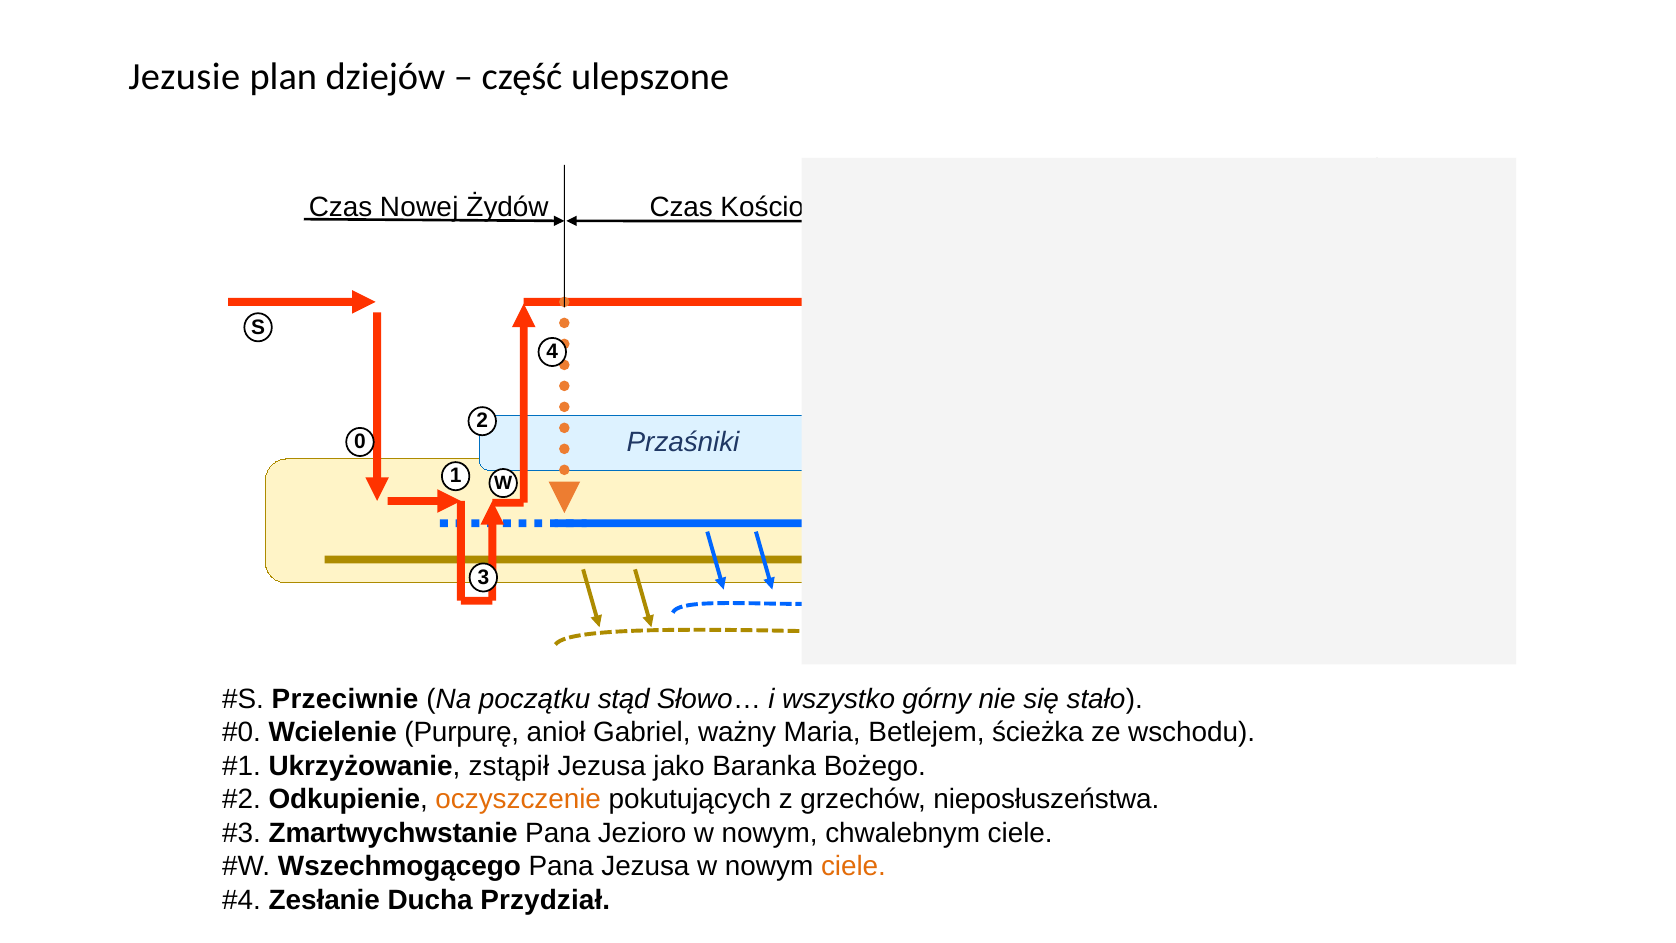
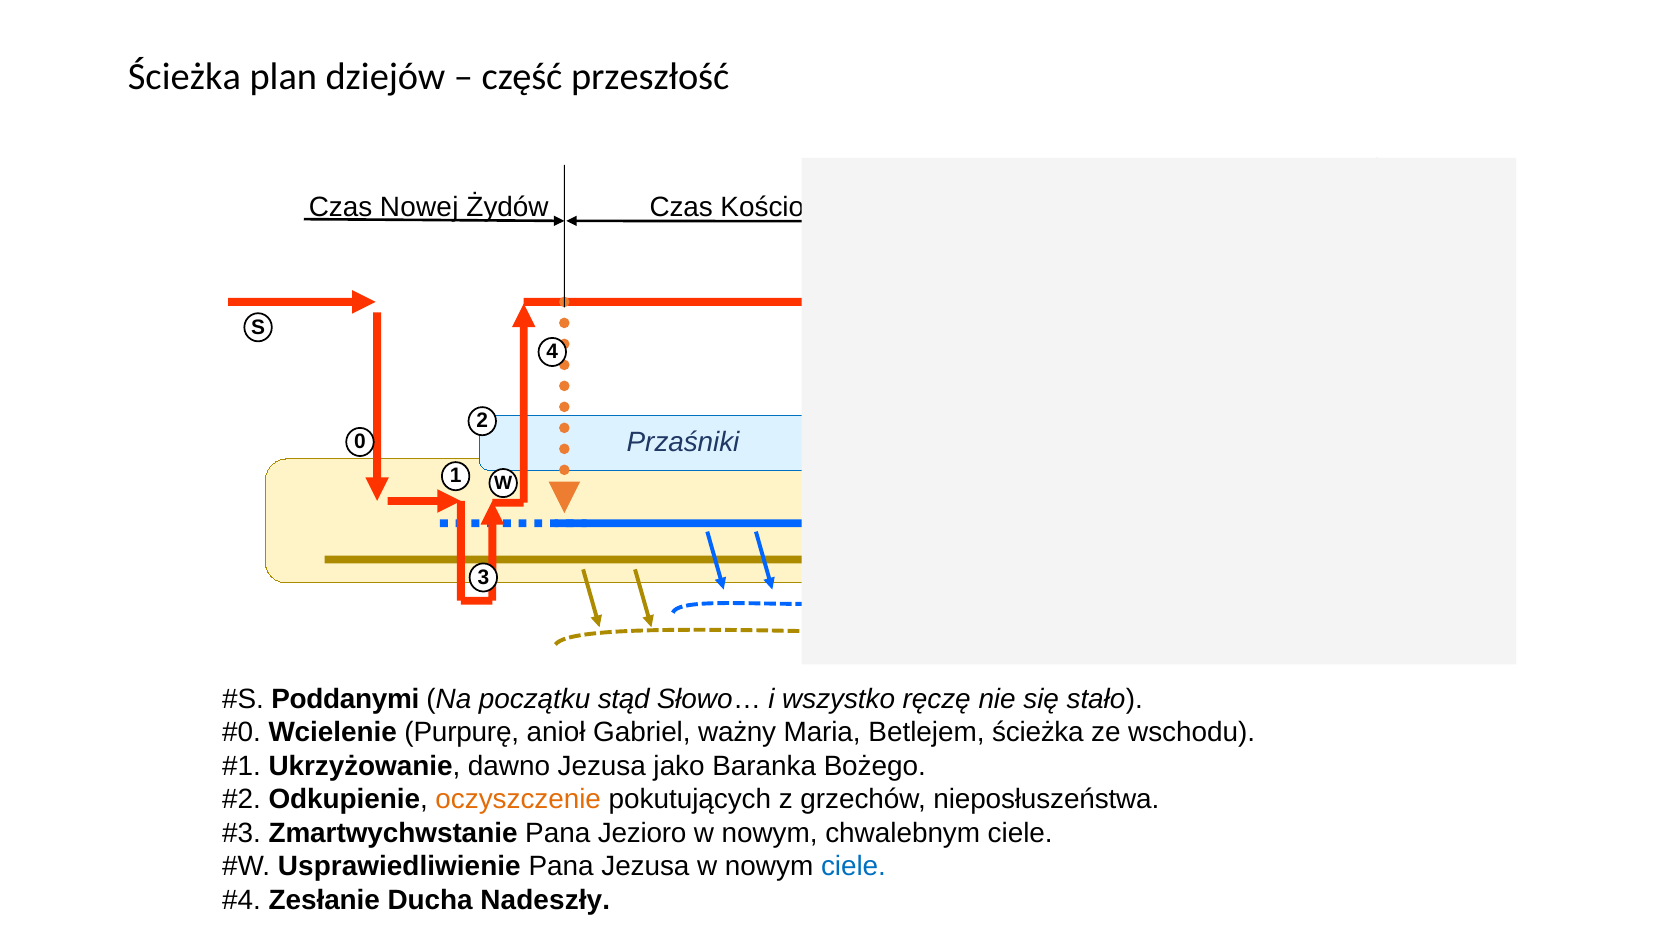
Jezusie at (184, 77): Jezusie -> Ścieżka
ulepszone: ulepszone -> przeszłość
Przeciwnie: Przeciwnie -> Poddanymi
górny: górny -> ręczę
zstąpił: zstąpił -> dawno
Wszechmogącego: Wszechmogącego -> Usprawiedliwienie
ciele at (853, 866) colour: orange -> blue
Przydział: Przydział -> Nadeszły
